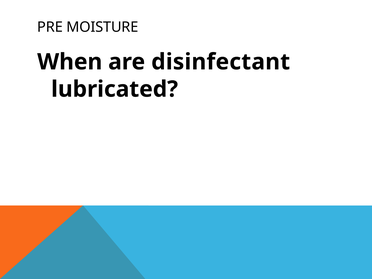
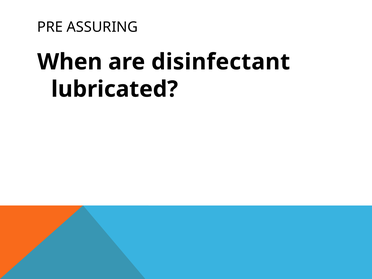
MOISTURE: MOISTURE -> ASSURING
